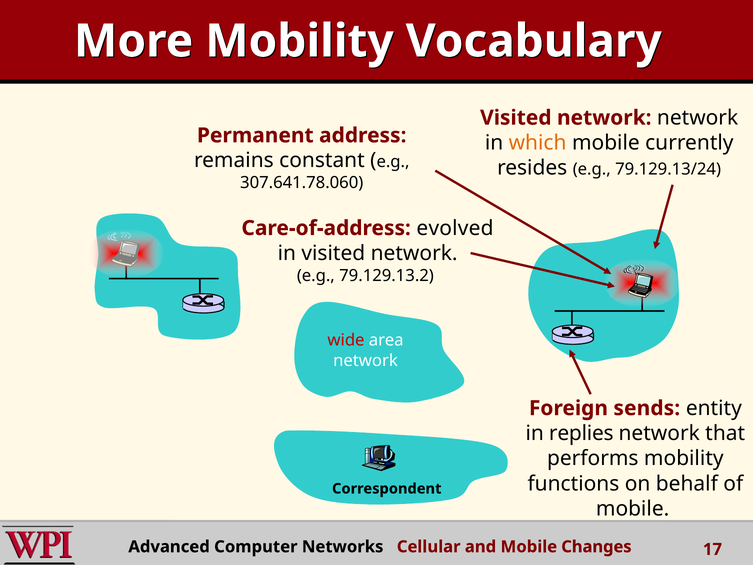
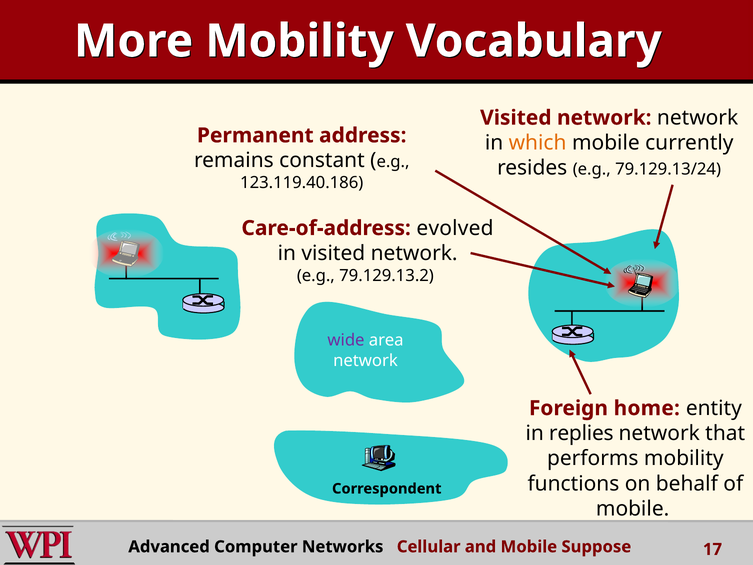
307.641.78.060: 307.641.78.060 -> 123.119.40.186
wide colour: red -> purple
sends: sends -> home
Changes: Changes -> Suppose
